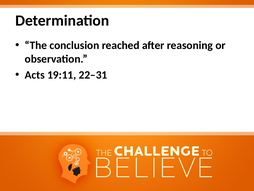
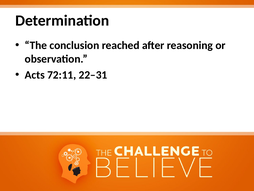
19:11: 19:11 -> 72:11
